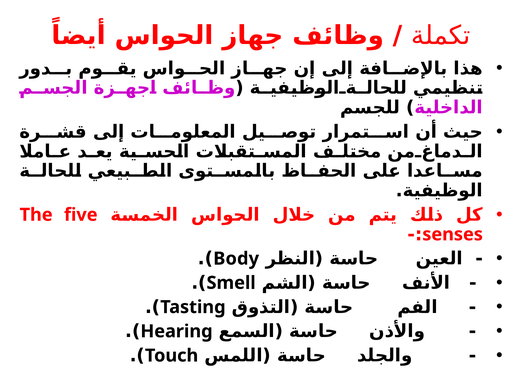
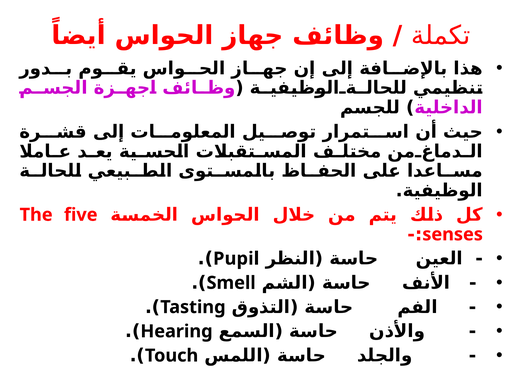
Body: Body -> Pupil
